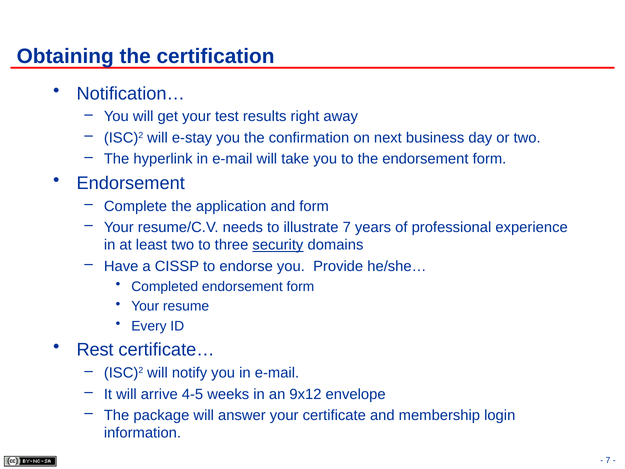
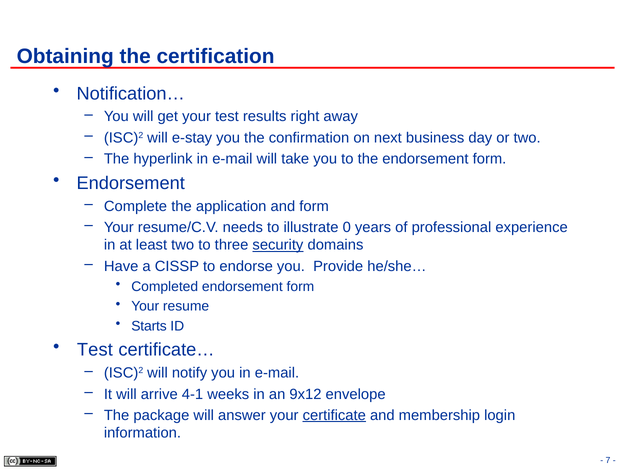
illustrate 7: 7 -> 0
Every: Every -> Starts
Rest at (95, 350): Rest -> Test
4-5: 4-5 -> 4-1
certificate underline: none -> present
